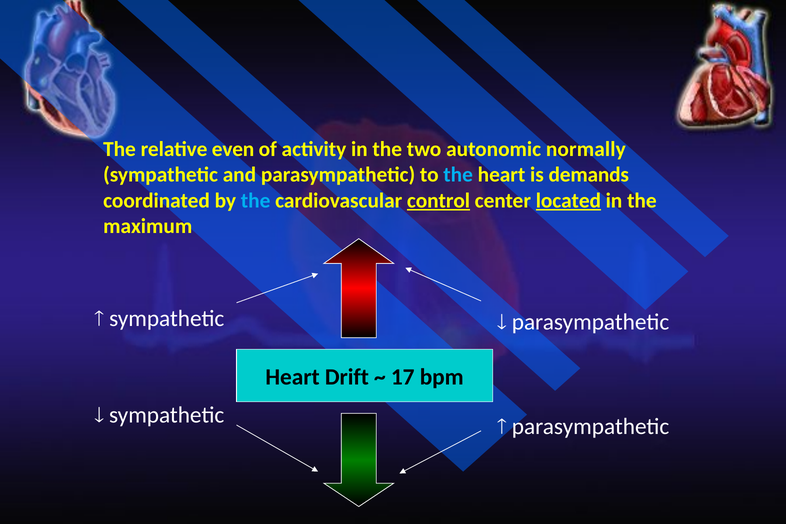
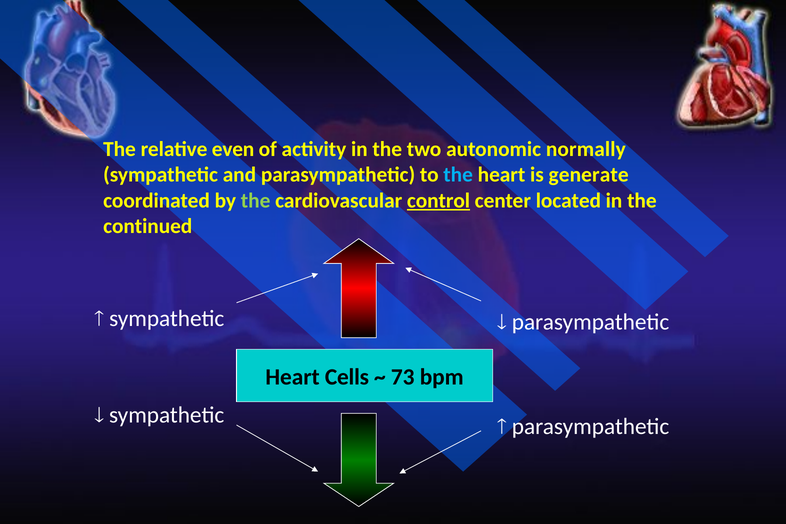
demands: demands -> generate
the at (256, 201) colour: light blue -> light green
located underline: present -> none
maximum: maximum -> continued
Drift: Drift -> Cells
17: 17 -> 73
